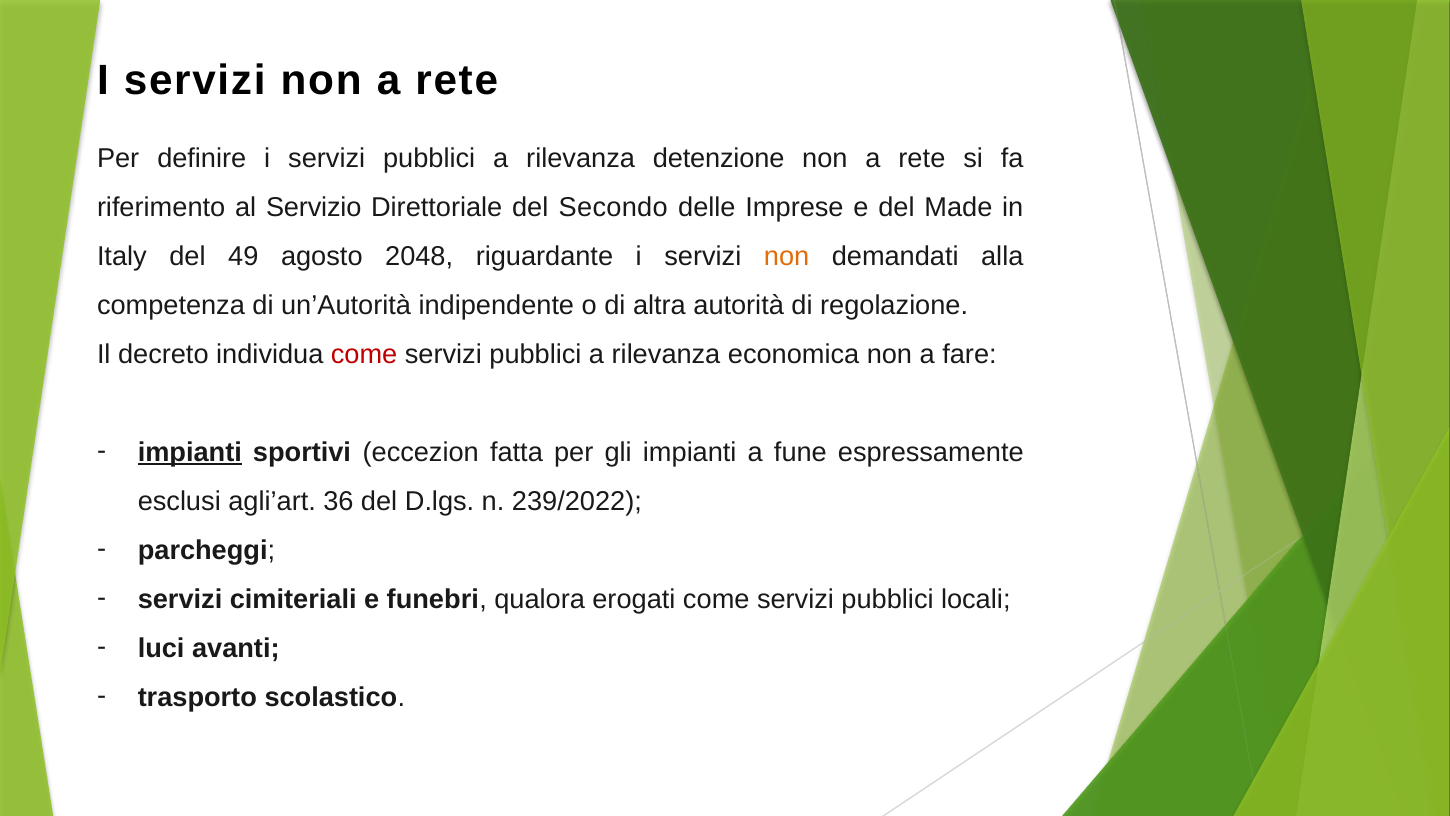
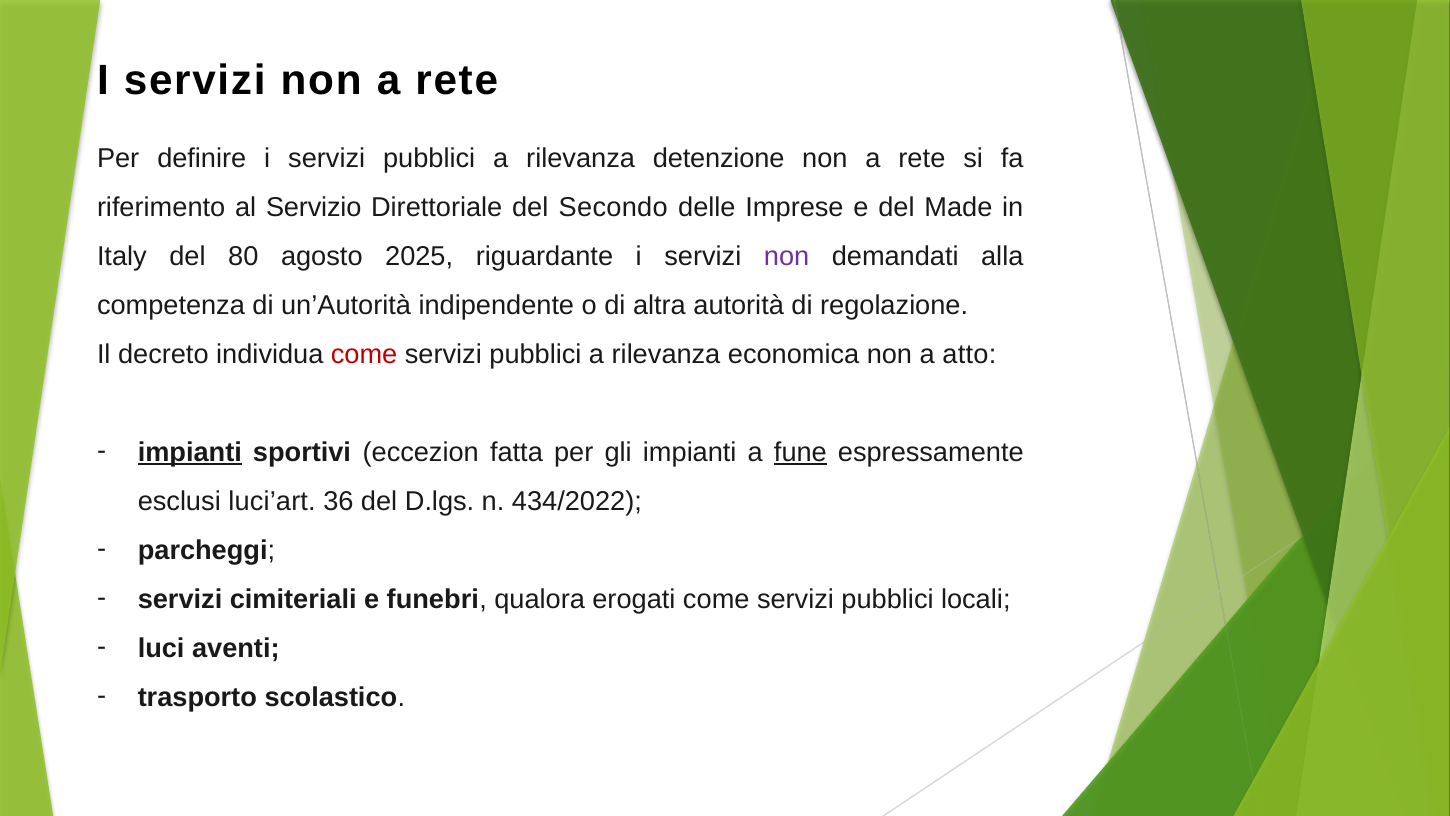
49: 49 -> 80
2048: 2048 -> 2025
non at (787, 256) colour: orange -> purple
fare: fare -> atto
fune underline: none -> present
agli’art: agli’art -> luci’art
239/2022: 239/2022 -> 434/2022
avanti: avanti -> aventi
